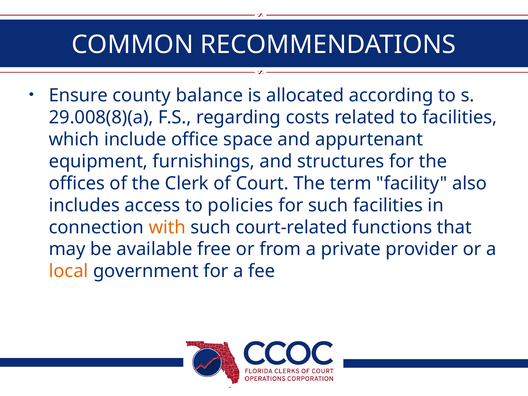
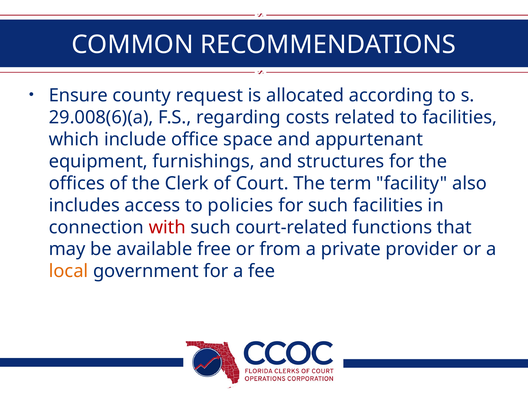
balance: balance -> request
29.008(8)(a: 29.008(8)(a -> 29.008(6)(a
with colour: orange -> red
